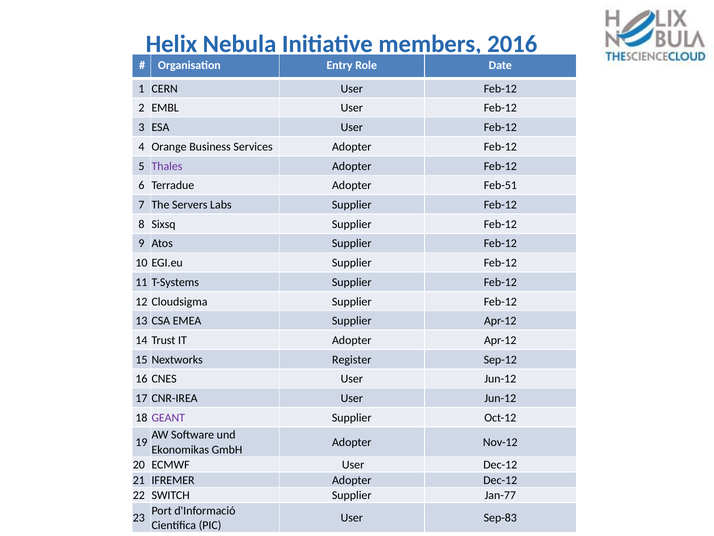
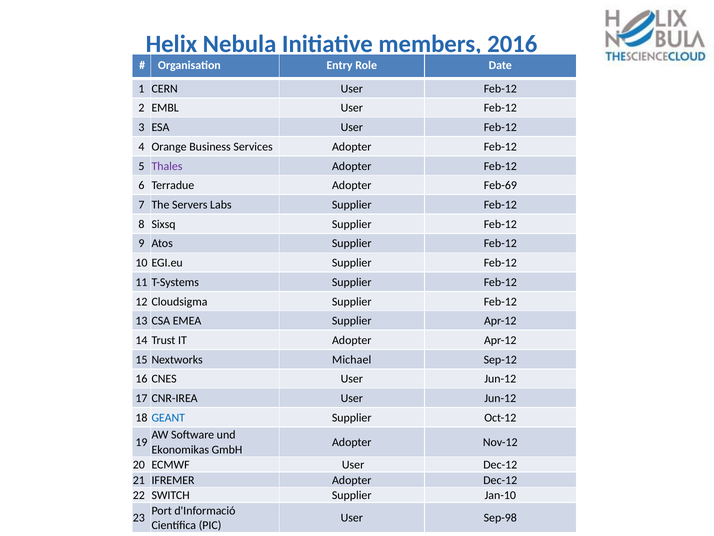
Feb-51: Feb-51 -> Feb-69
Register: Register -> Michael
GEANT colour: purple -> blue
Jan-77: Jan-77 -> Jan-10
Sep-83: Sep-83 -> Sep-98
